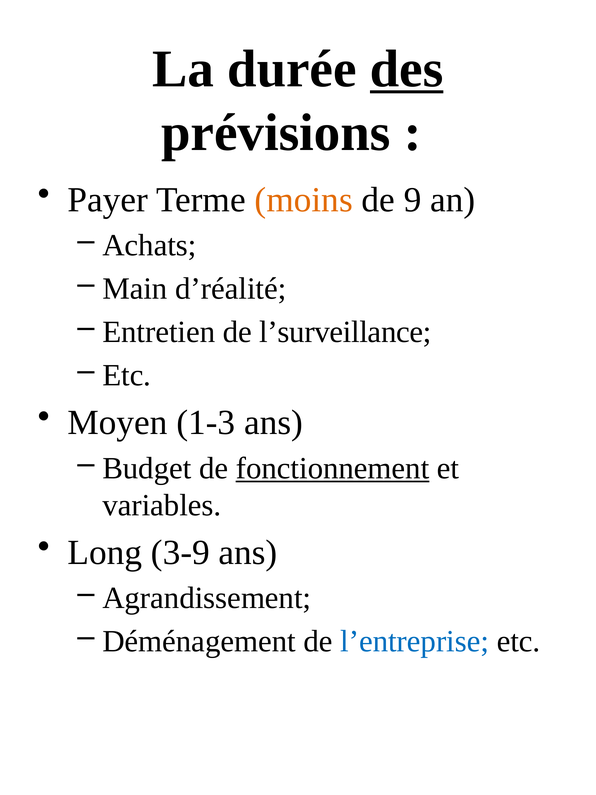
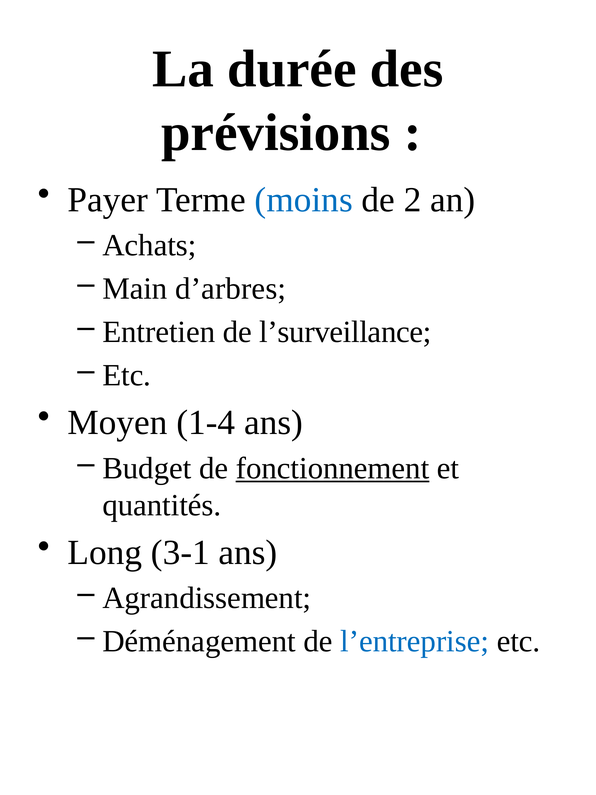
des underline: present -> none
moins colour: orange -> blue
9: 9 -> 2
d’réalité: d’réalité -> d’arbres
1-3: 1-3 -> 1-4
variables: variables -> quantités
3-9: 3-9 -> 3-1
